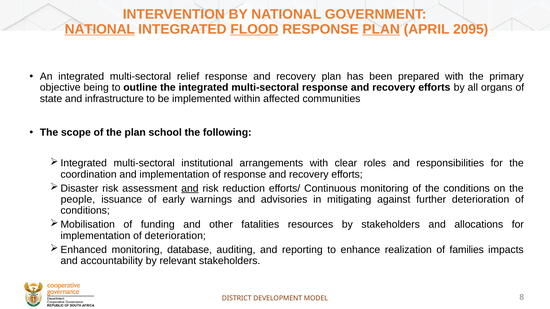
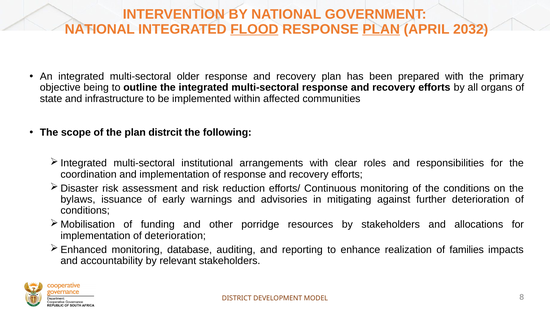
NATIONAL at (100, 29) underline: present -> none
2095: 2095 -> 2032
relief: relief -> older
school: school -> distrcit
and at (190, 189) underline: present -> none
people: people -> bylaws
fatalities: fatalities -> porridge
